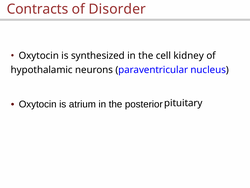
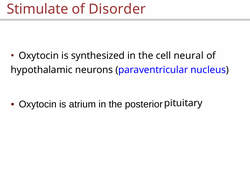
Contracts: Contracts -> Stimulate
kidney: kidney -> neural
